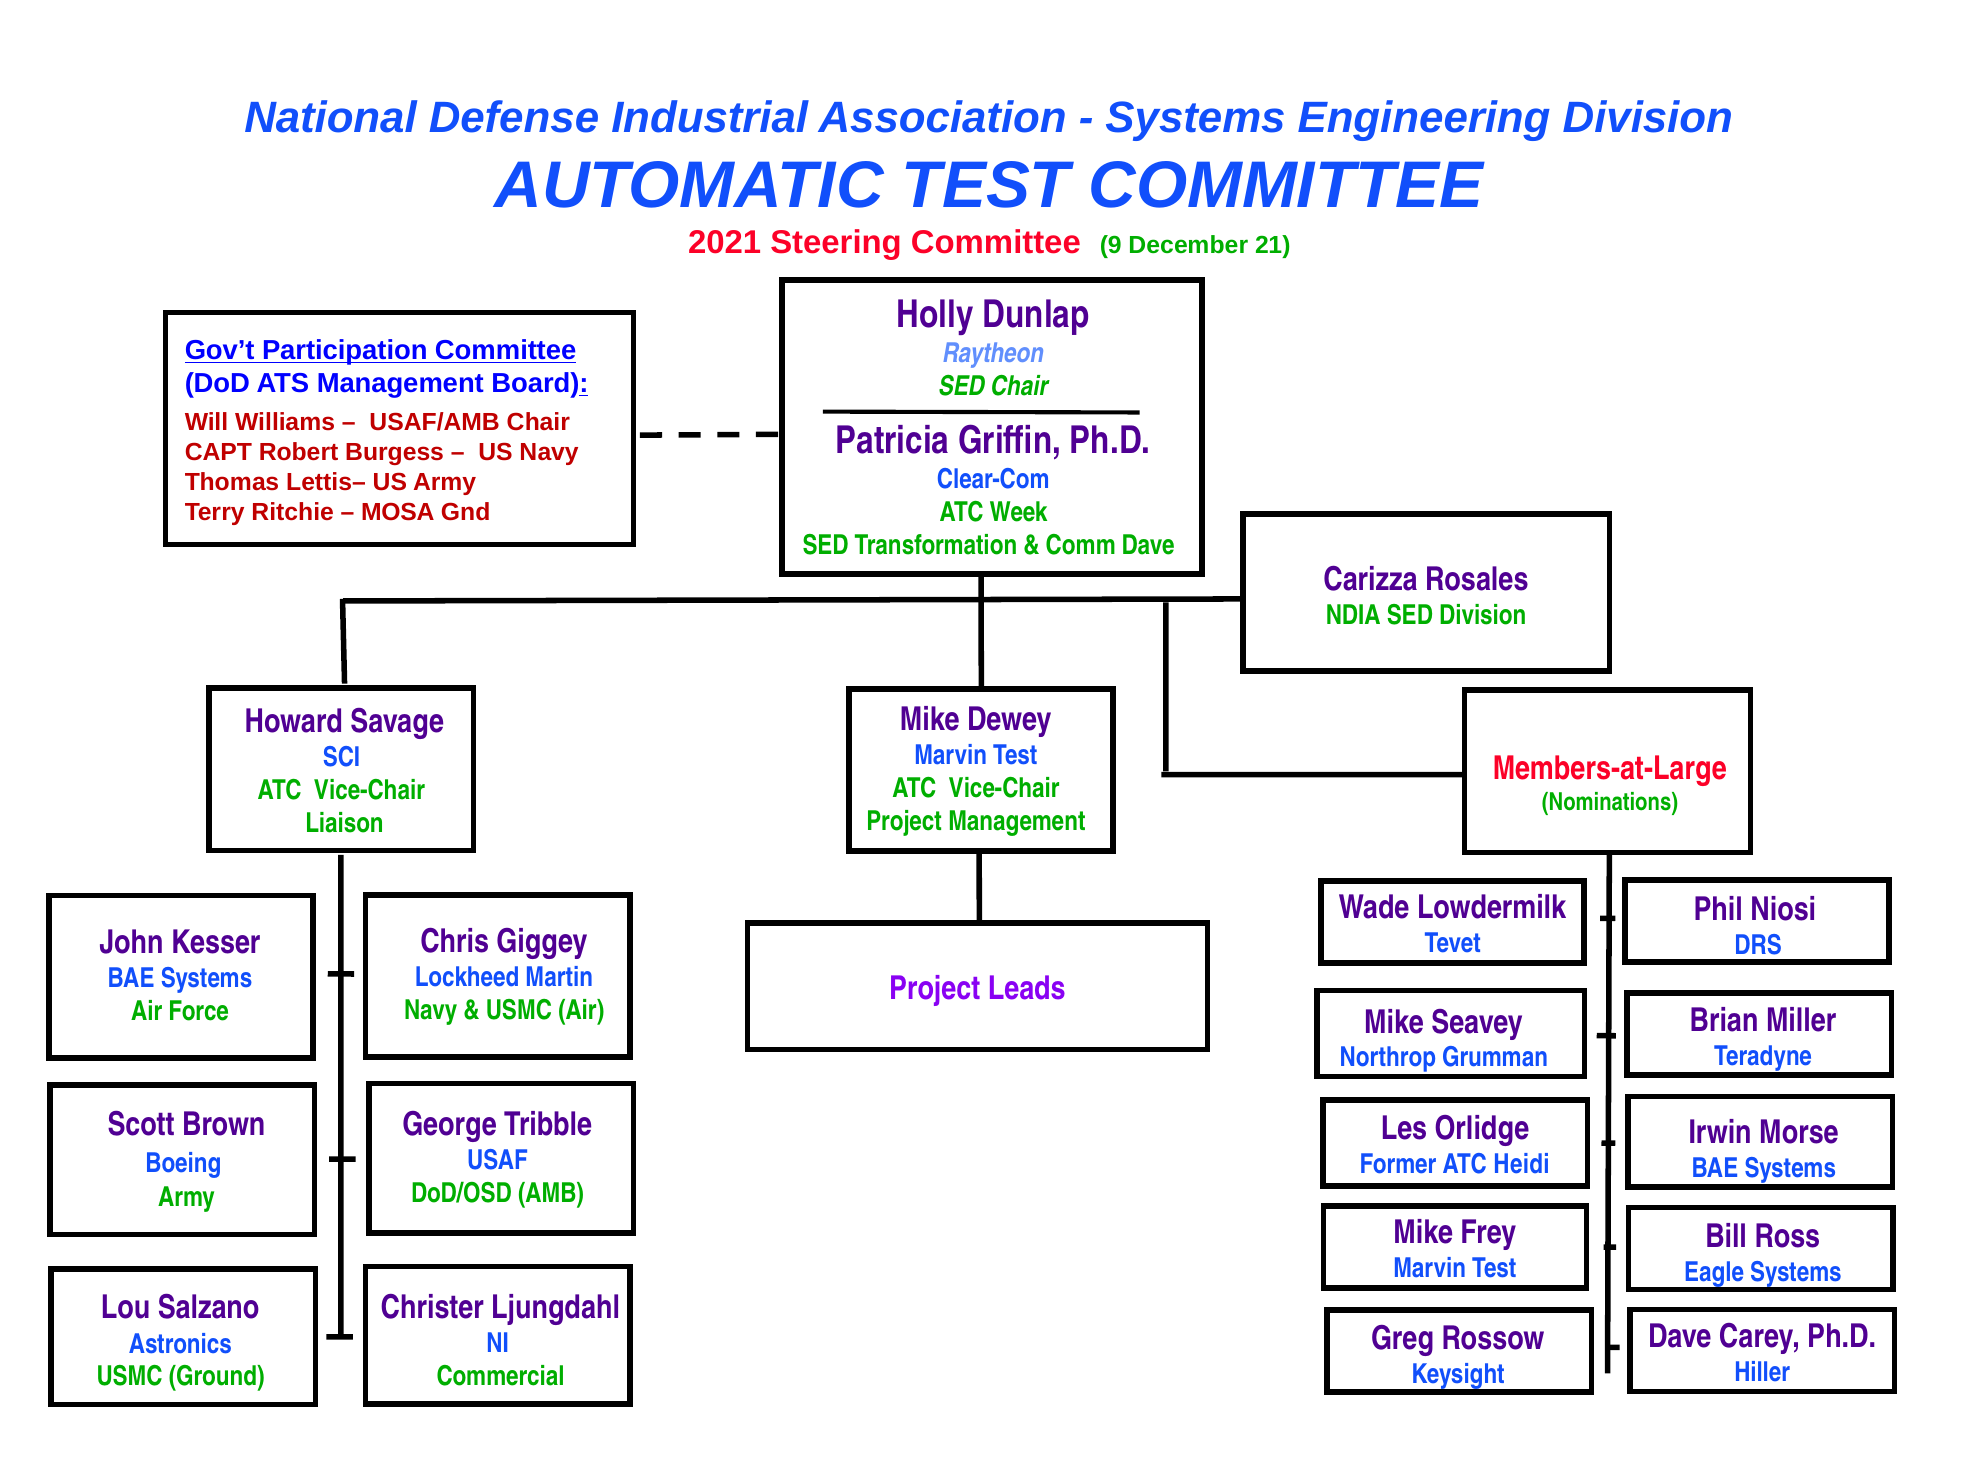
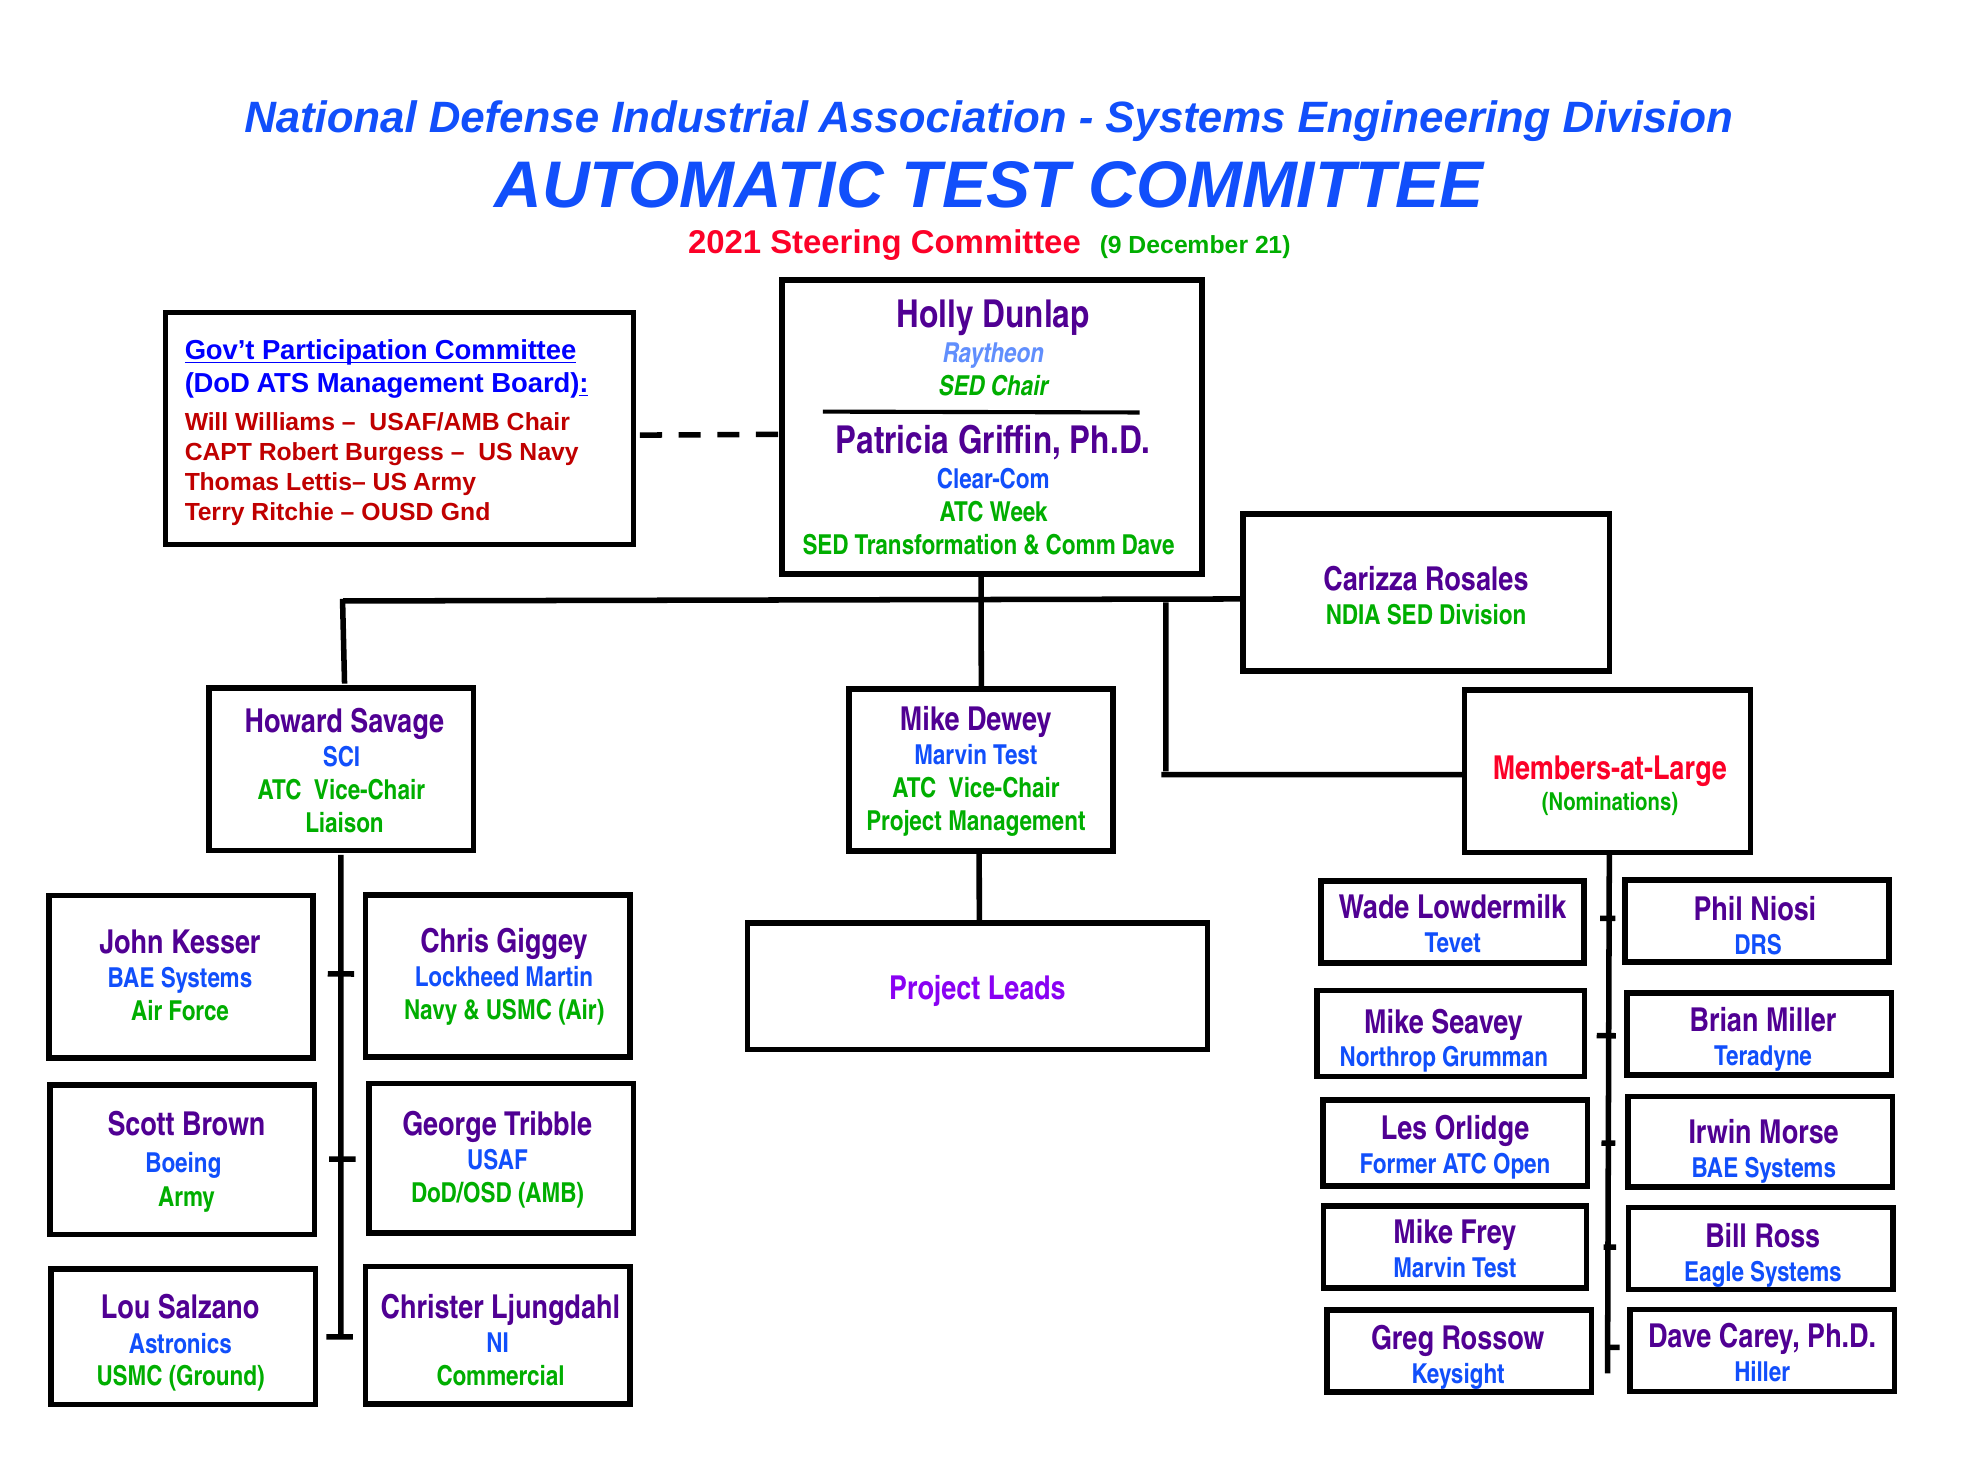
MOSA: MOSA -> OUSD
Heidi: Heidi -> Open
